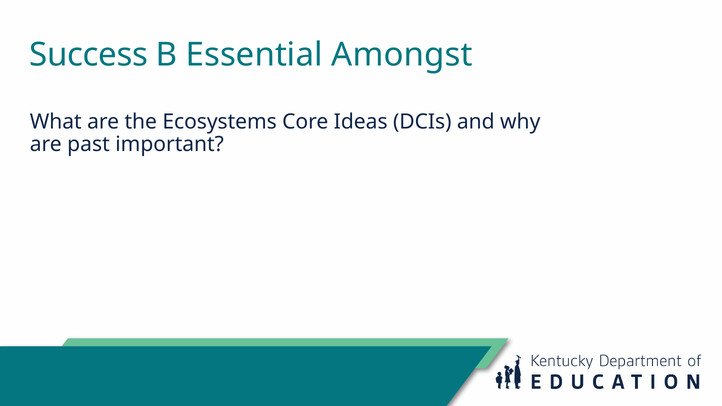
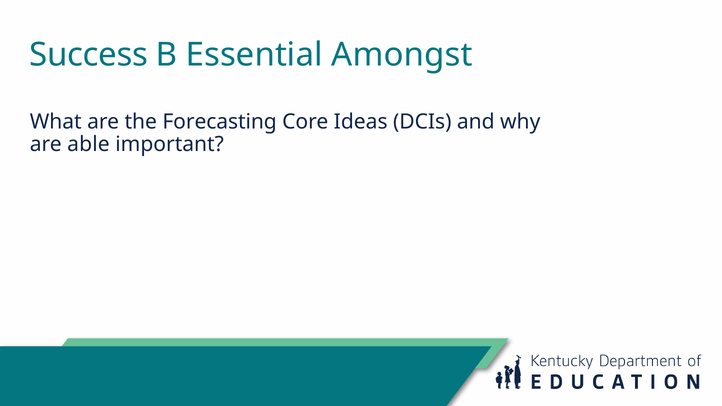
Ecosystems: Ecosystems -> Forecasting
past: past -> able
